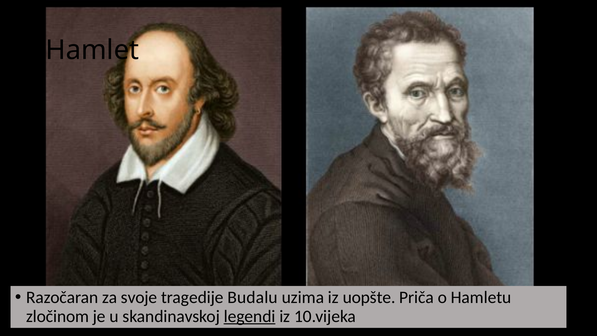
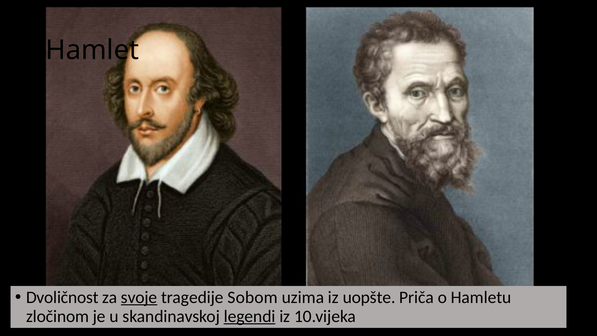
Razočaran: Razočaran -> Dvoličnost
svoje underline: none -> present
Budalu: Budalu -> Sobom
